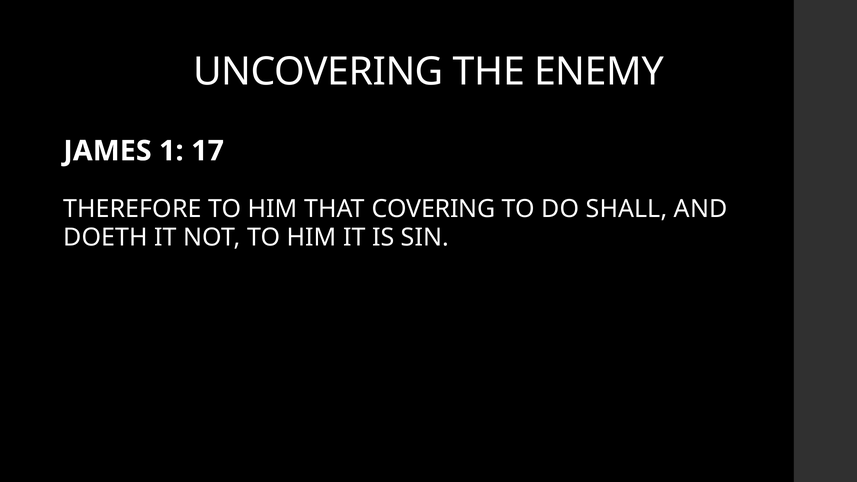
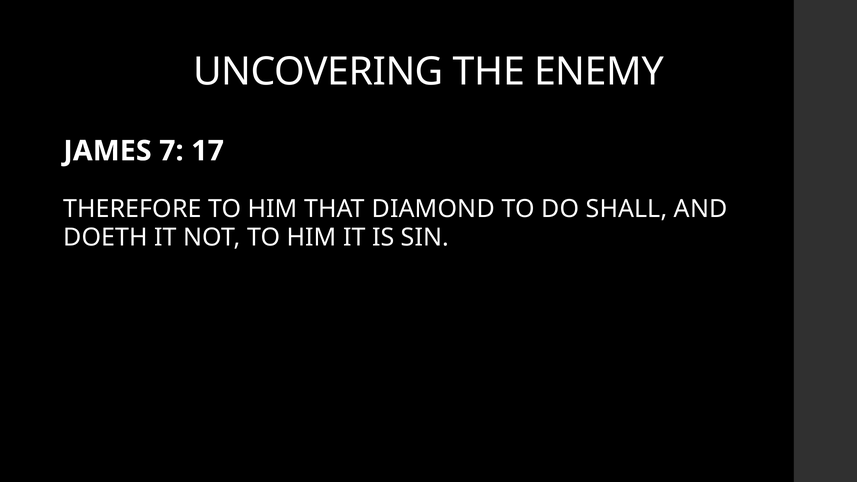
1: 1 -> 7
COVERING: COVERING -> DIAMOND
